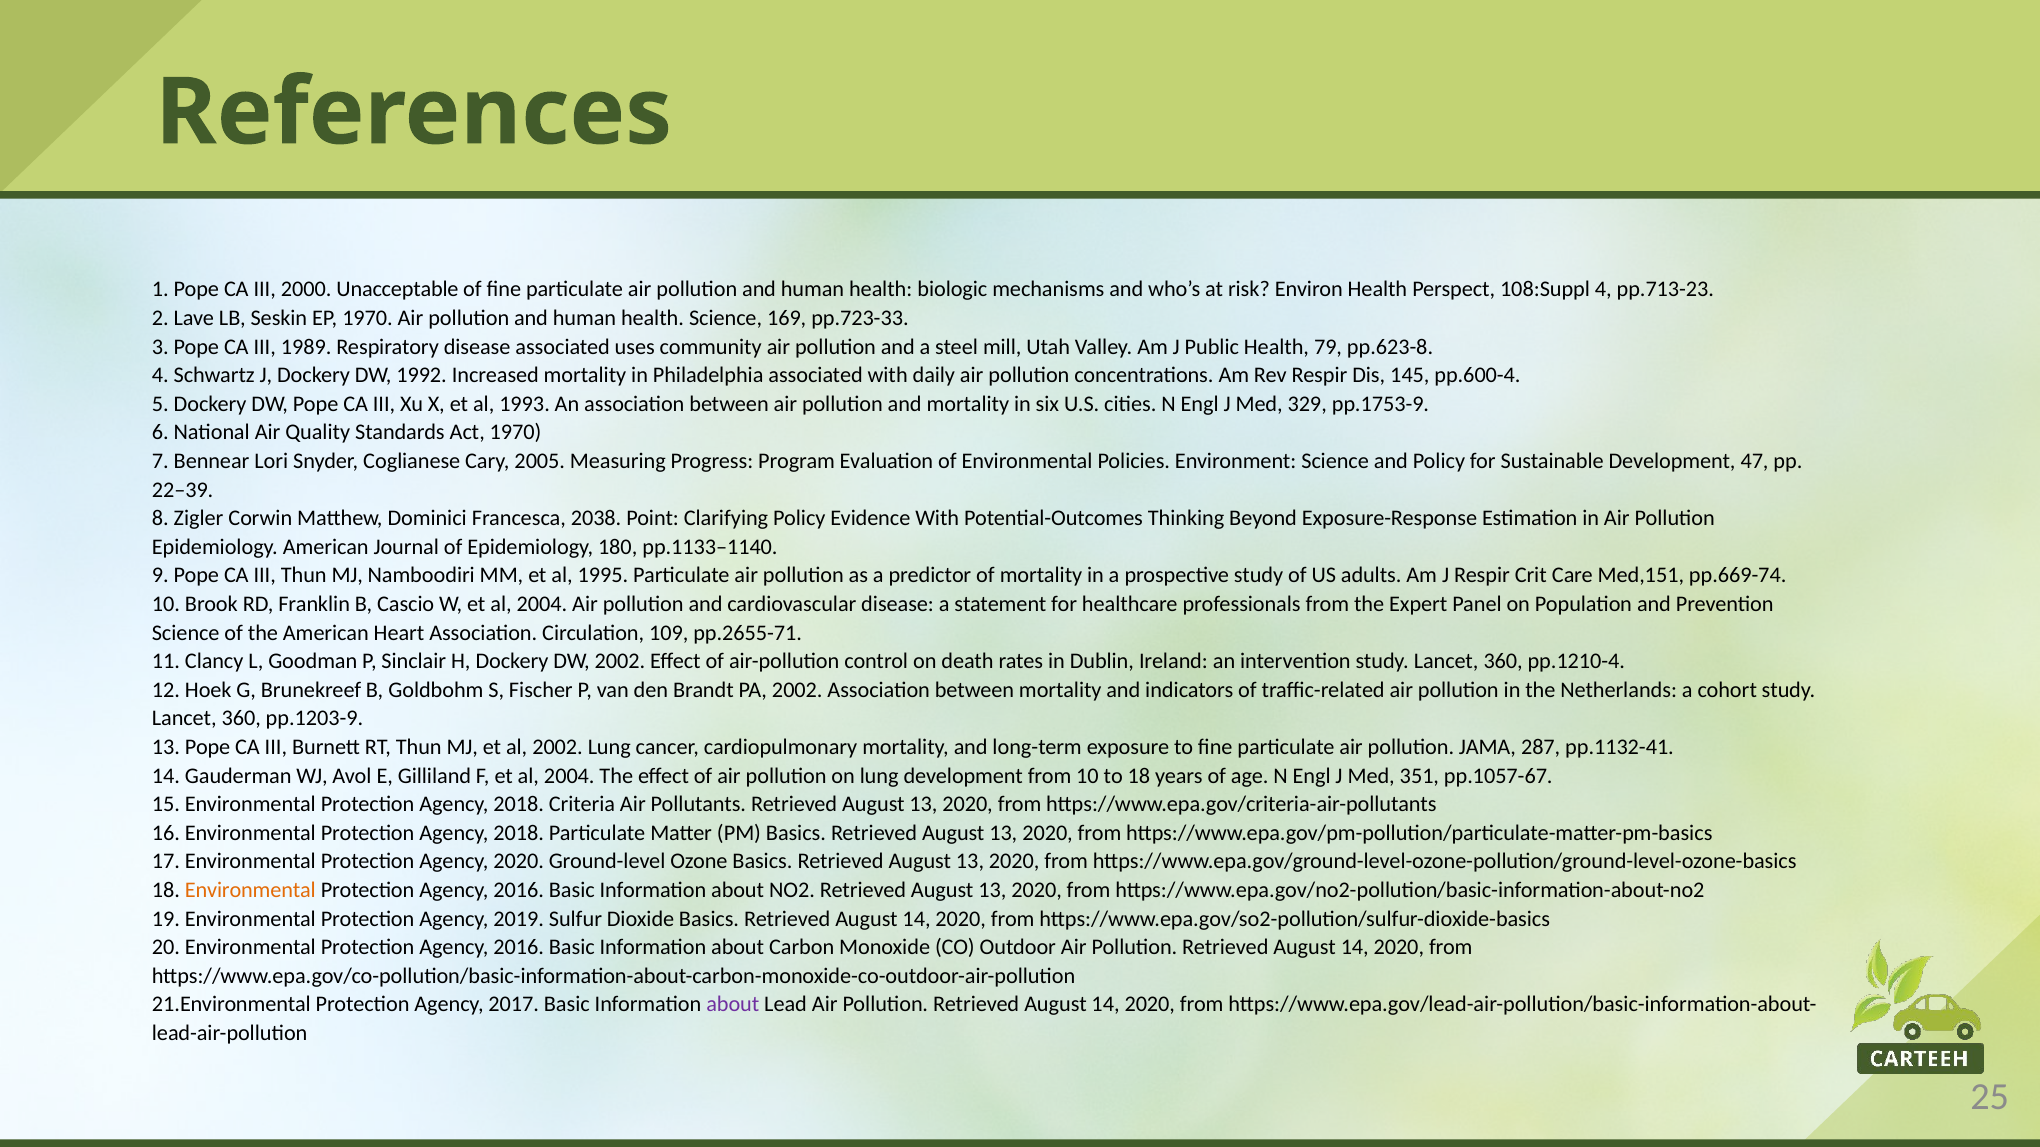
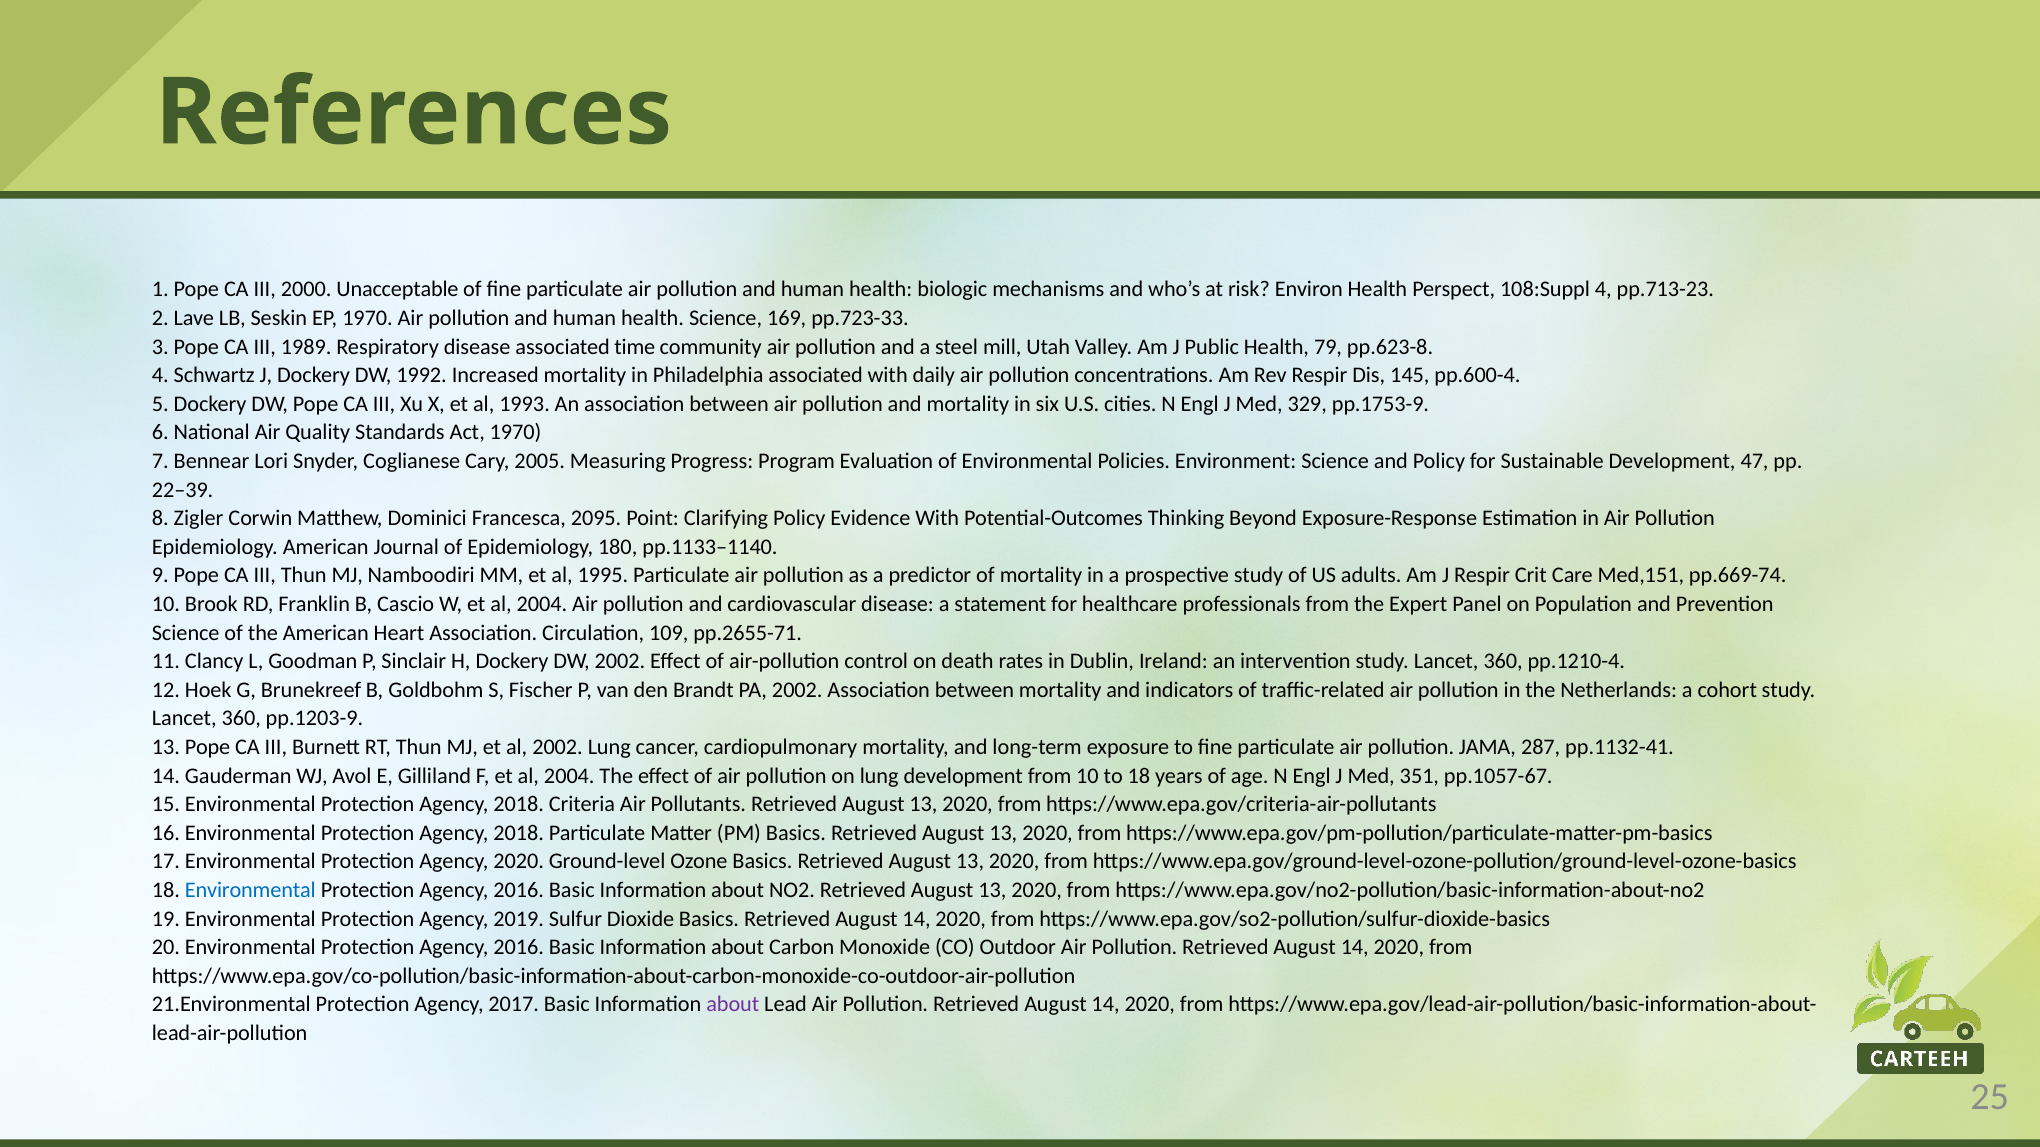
uses: uses -> time
2038: 2038 -> 2095
Environmental at (250, 891) colour: orange -> blue
